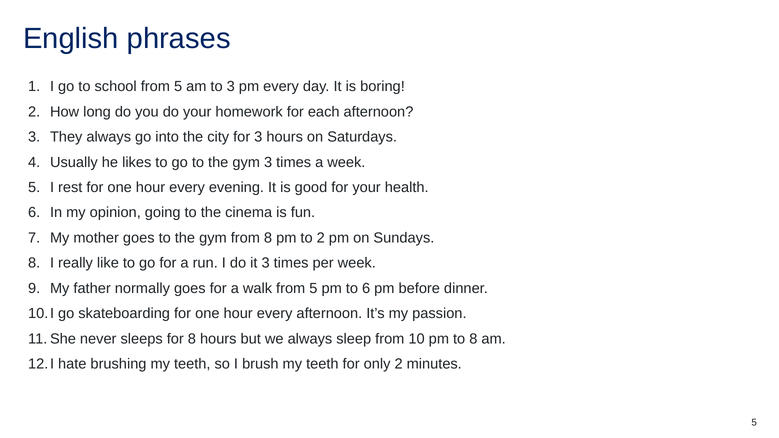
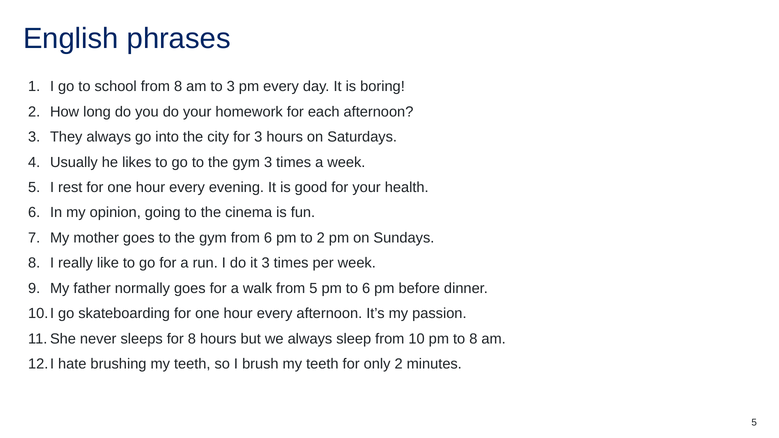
school from 5: 5 -> 8
from 8: 8 -> 6
